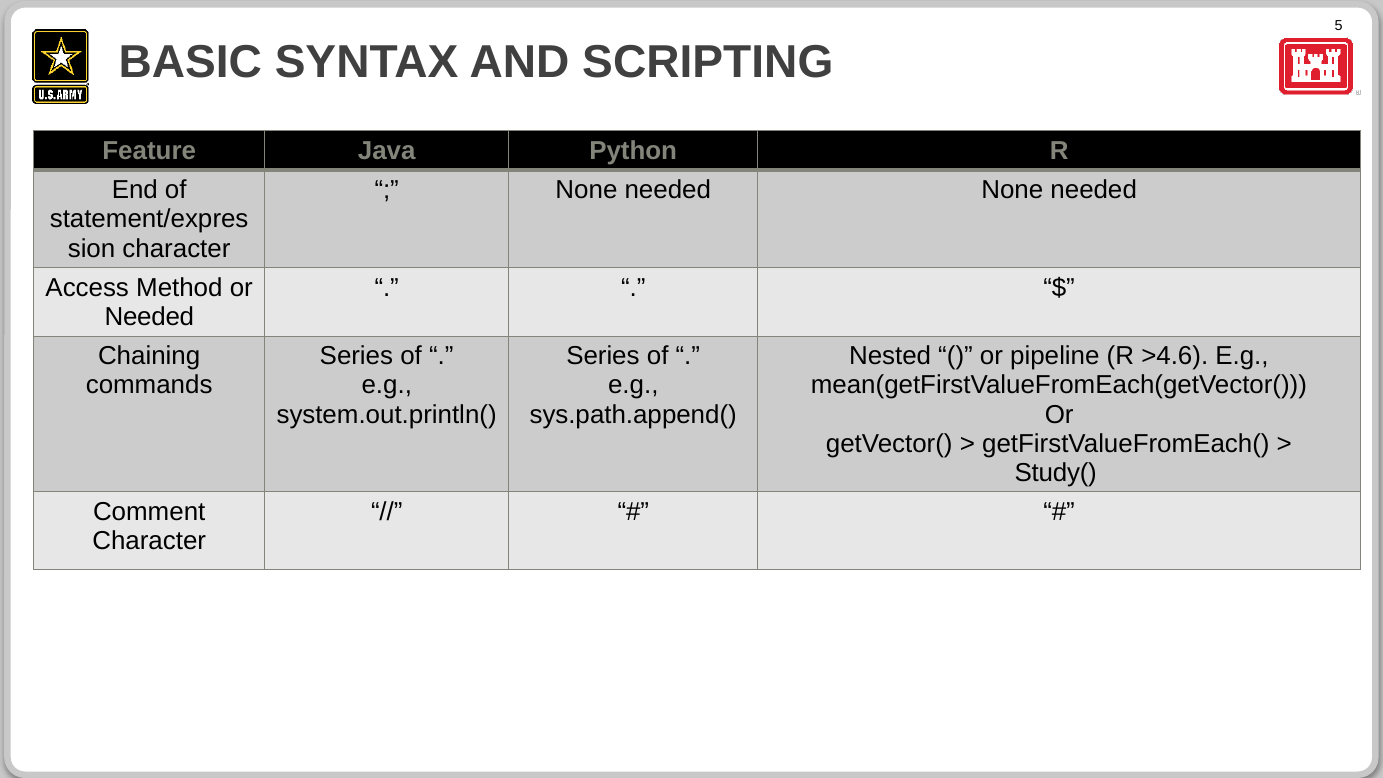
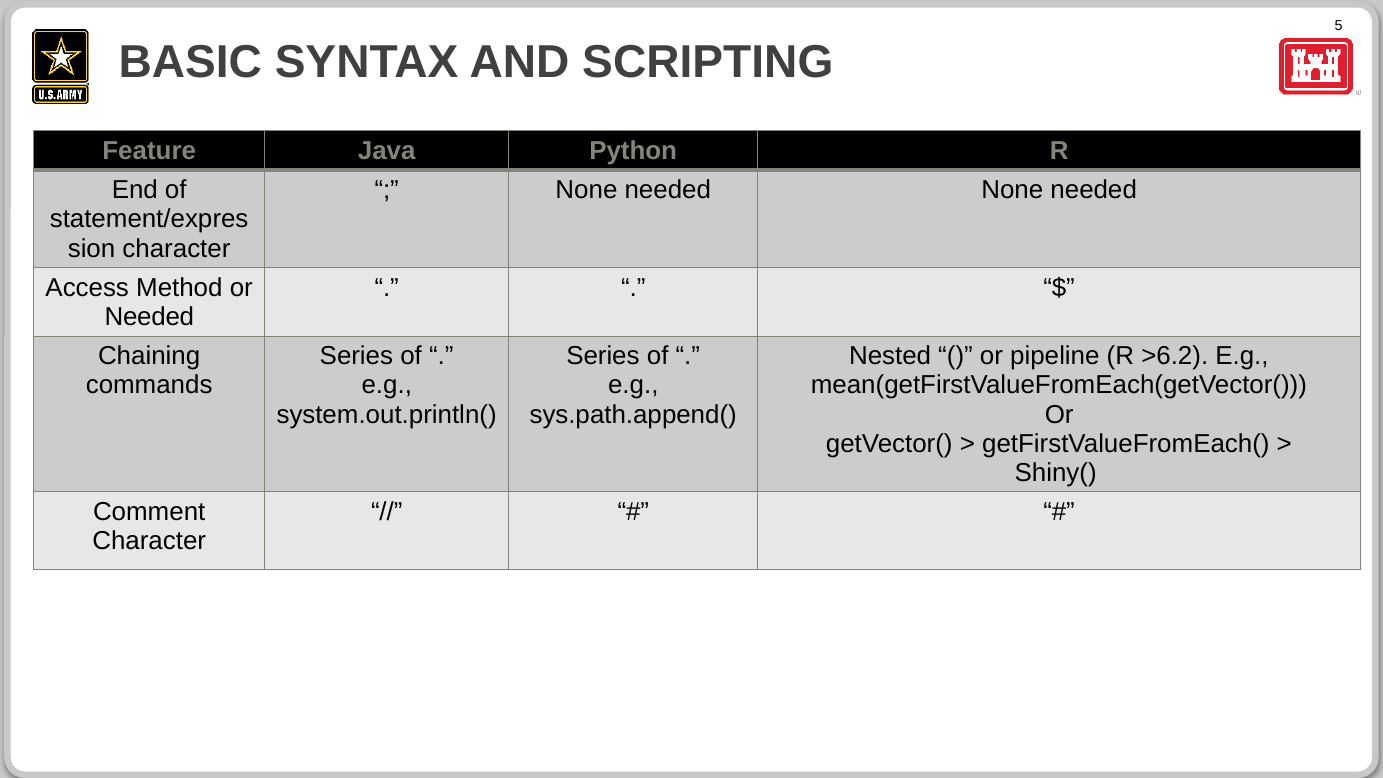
>4.6: >4.6 -> >6.2
Study(: Study( -> Shiny(
